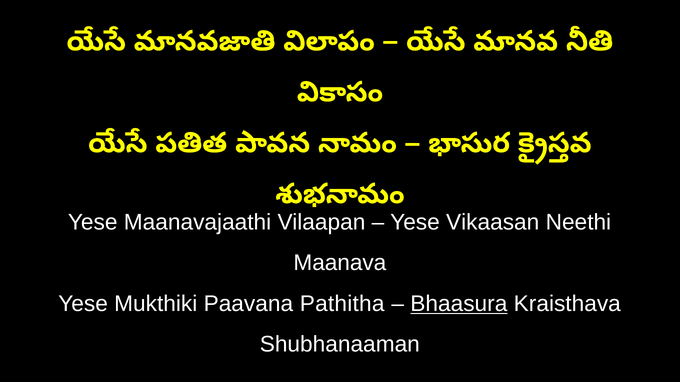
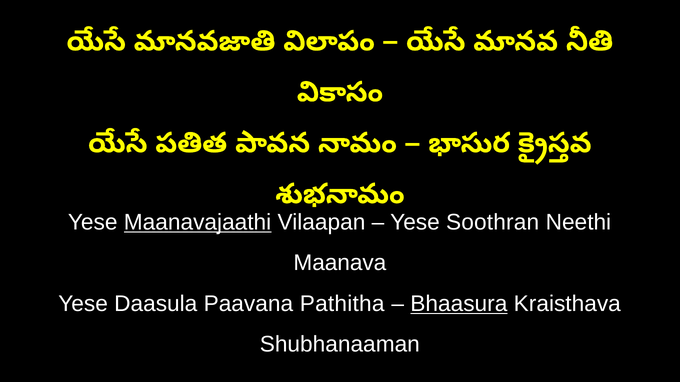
Maanavajaathi underline: none -> present
Vikaasan: Vikaasan -> Soothran
Mukthiki: Mukthiki -> Daasula
